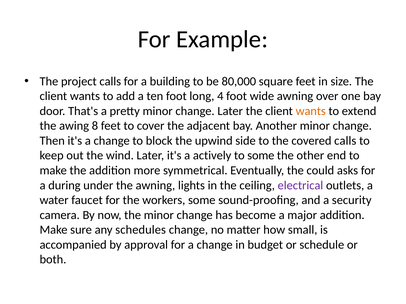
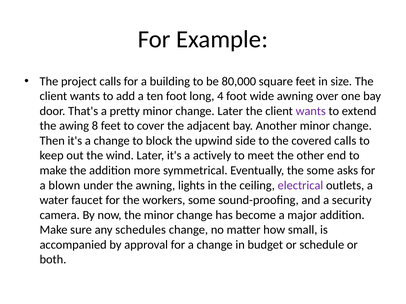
wants at (311, 111) colour: orange -> purple
to some: some -> meet
the could: could -> some
during: during -> blown
